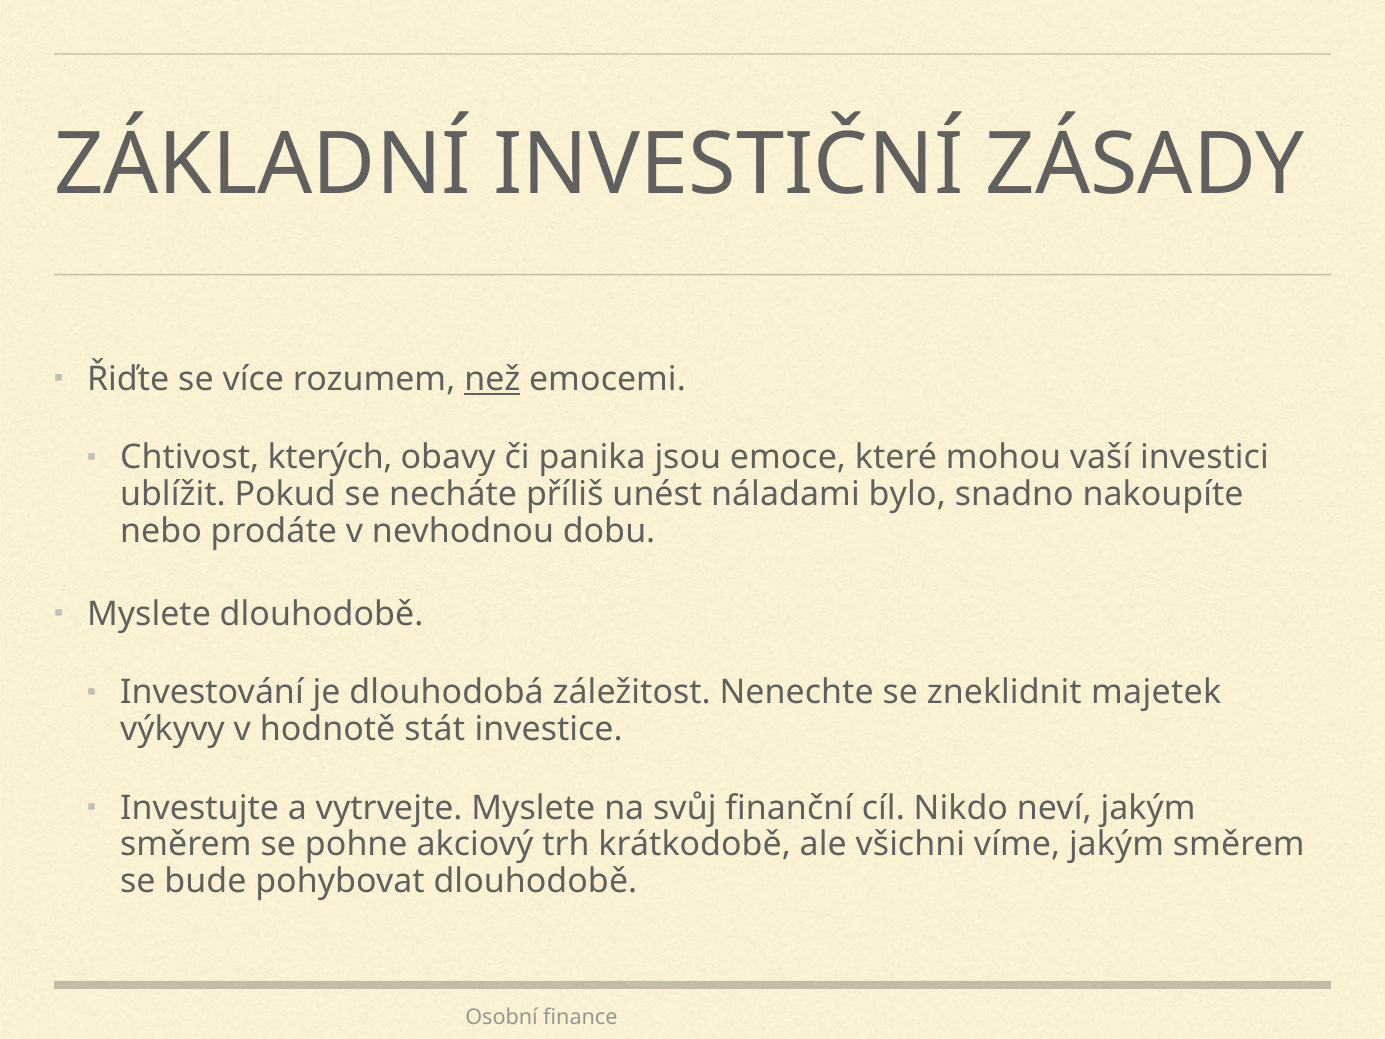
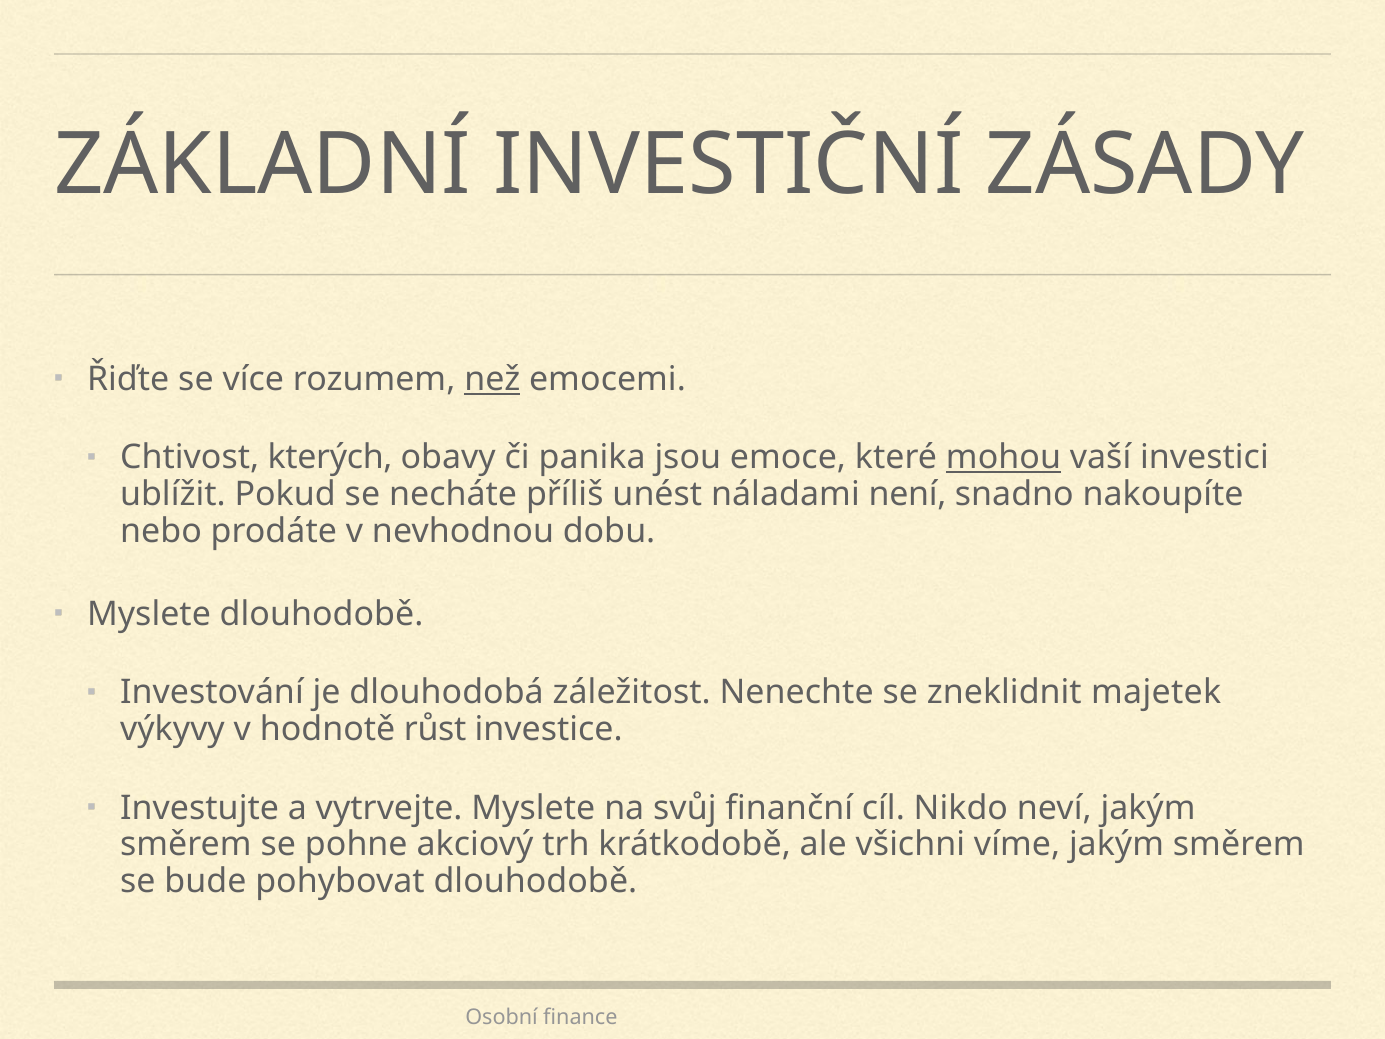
mohou underline: none -> present
bylo: bylo -> není
stát: stát -> růst
